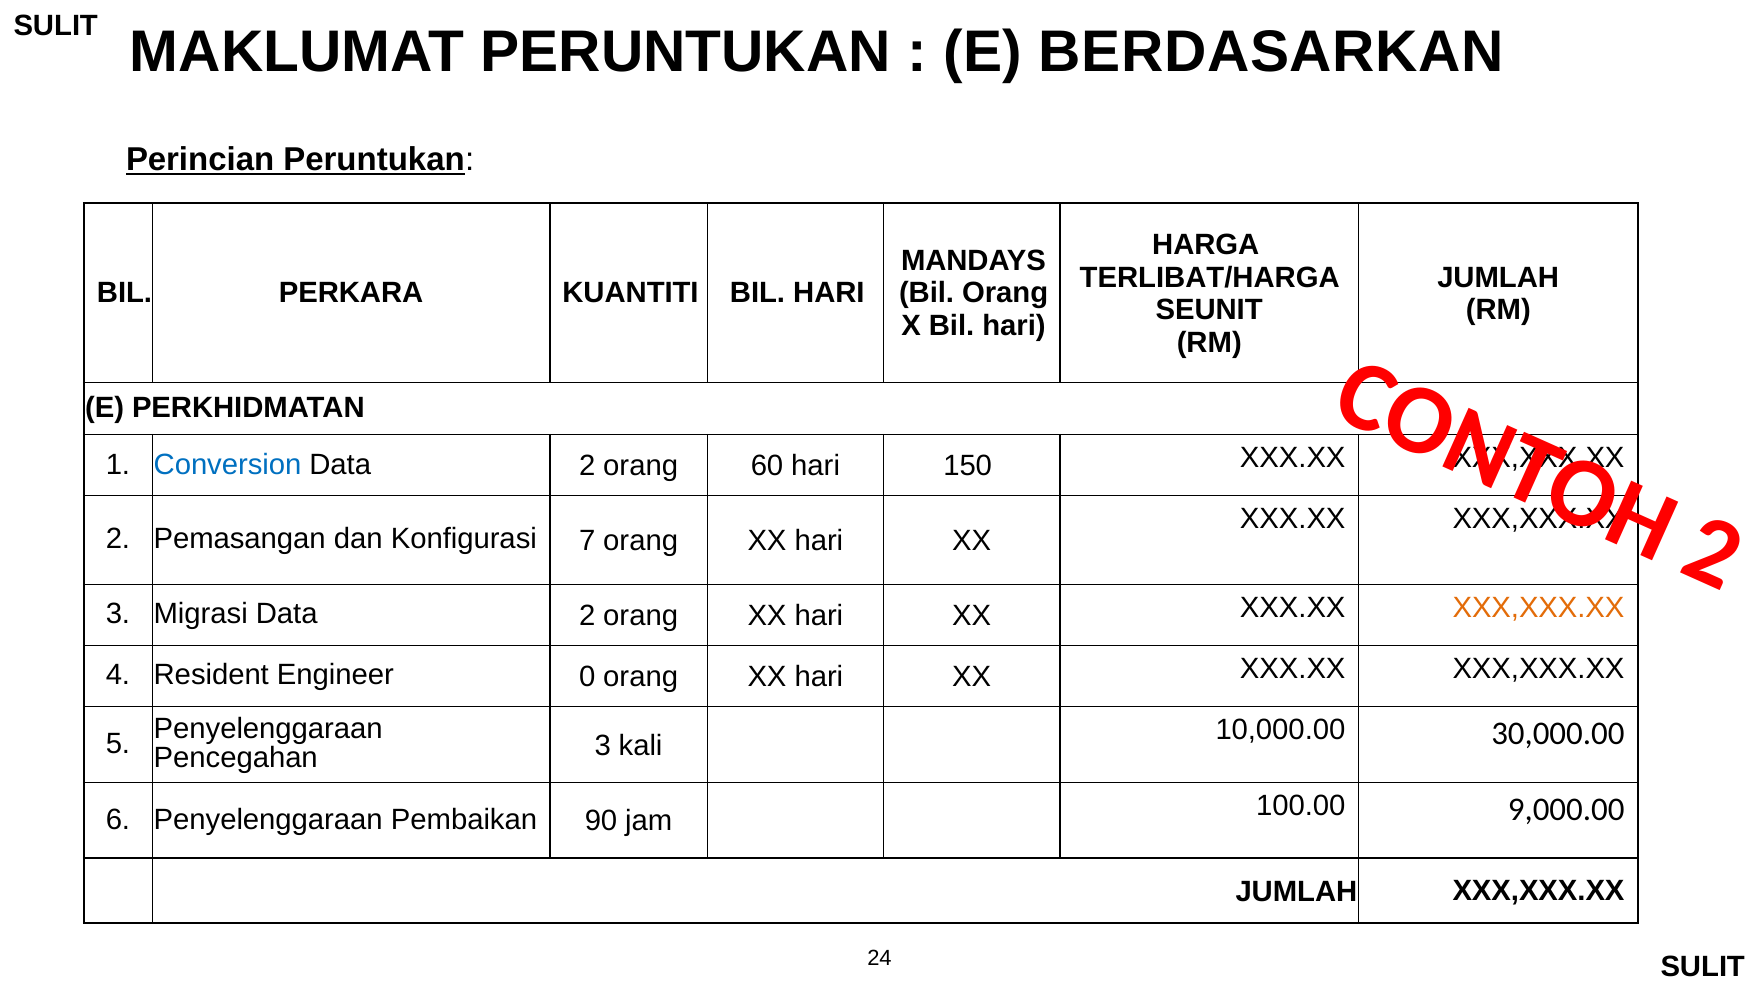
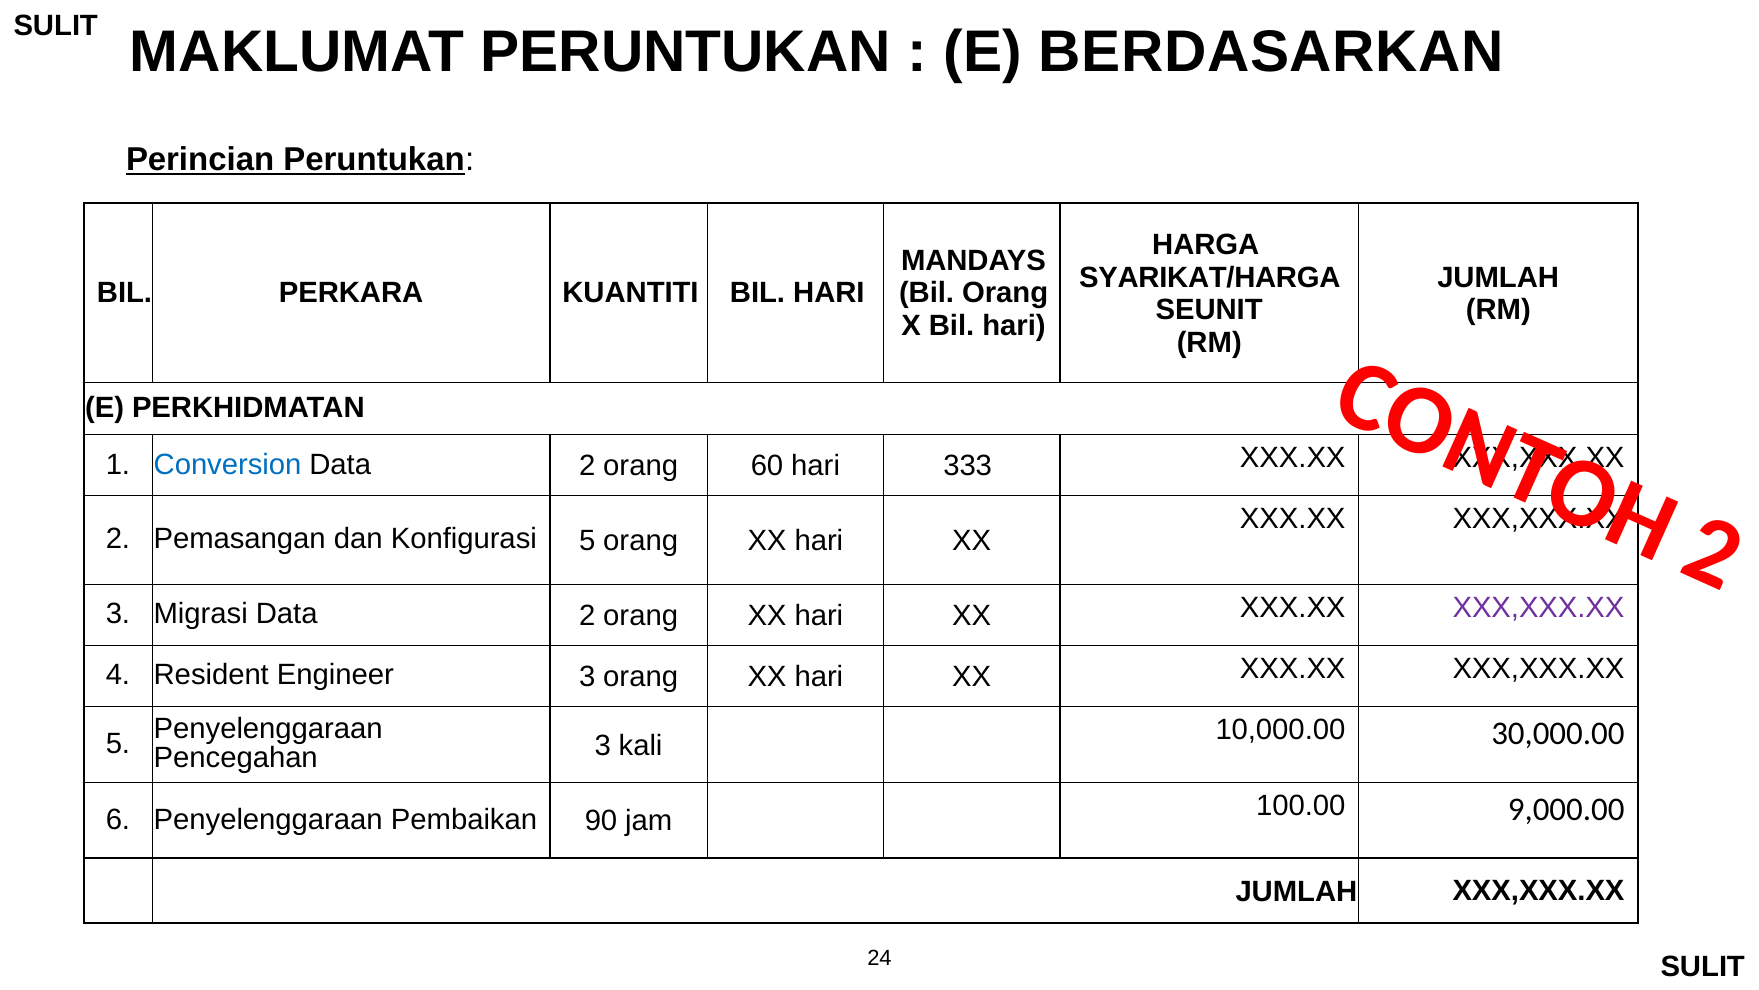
TERLIBAT/HARGA: TERLIBAT/HARGA -> SYARIKAT/HARGA
150: 150 -> 333
Konfigurasi 7: 7 -> 5
XXX,XXX.XX at (1539, 607) colour: orange -> purple
Engineer 0: 0 -> 3
